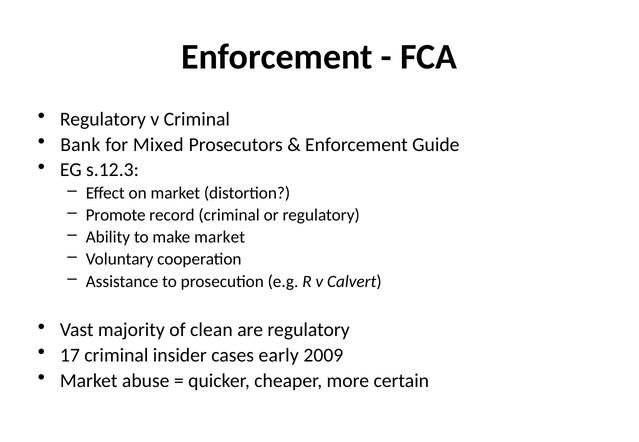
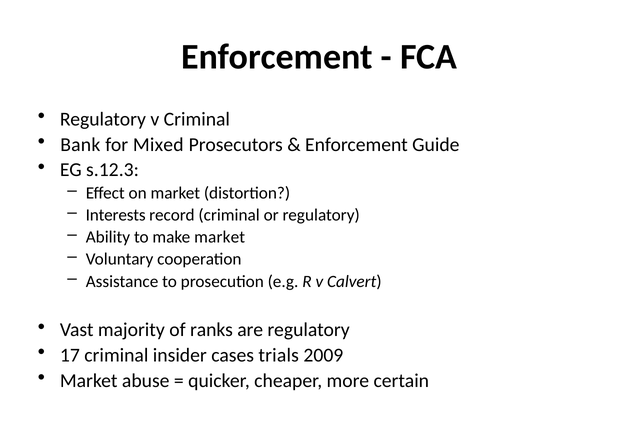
Promote: Promote -> Interests
clean: clean -> ranks
early: early -> trials
